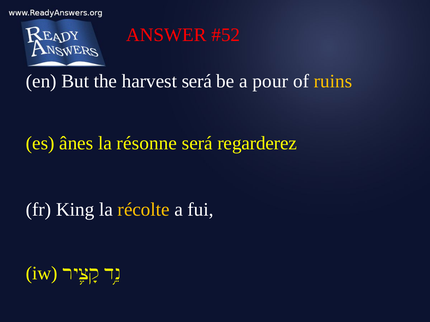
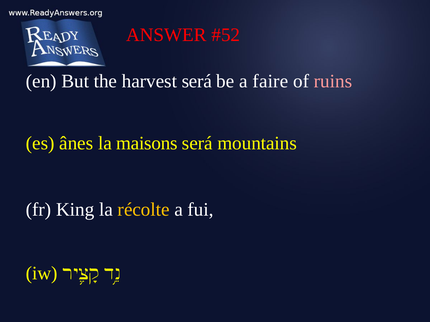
pour: pour -> faire
ruins colour: yellow -> pink
résonne: résonne -> maisons
regarderez: regarderez -> mountains
